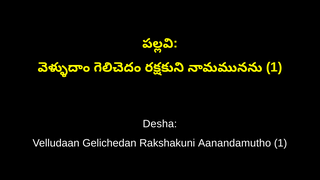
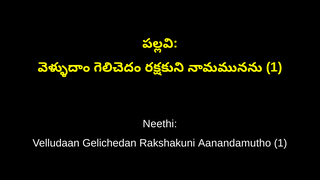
Desha: Desha -> Neethi
